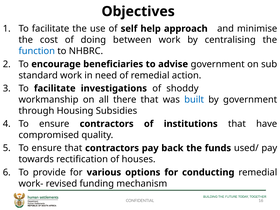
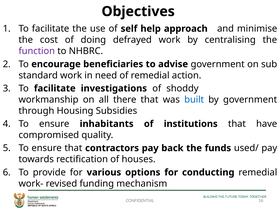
between: between -> defrayed
function colour: blue -> purple
ensure contractors: contractors -> inhabitants
